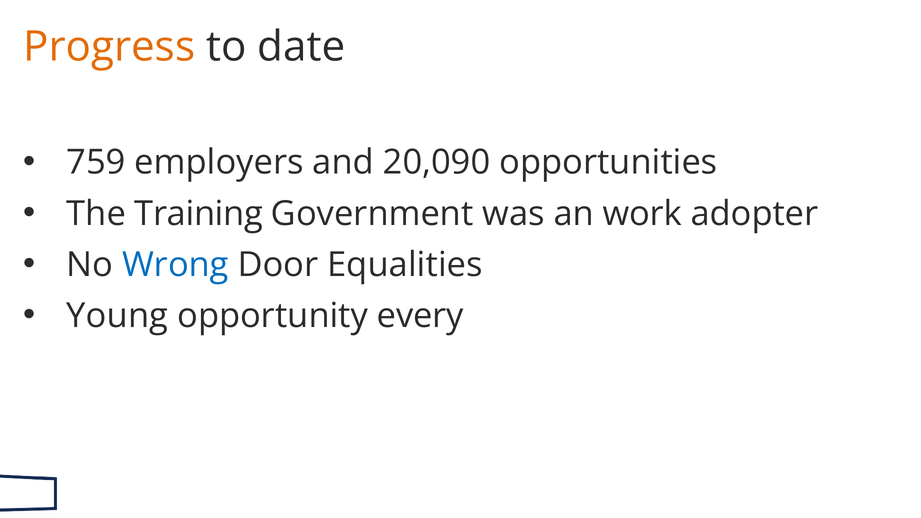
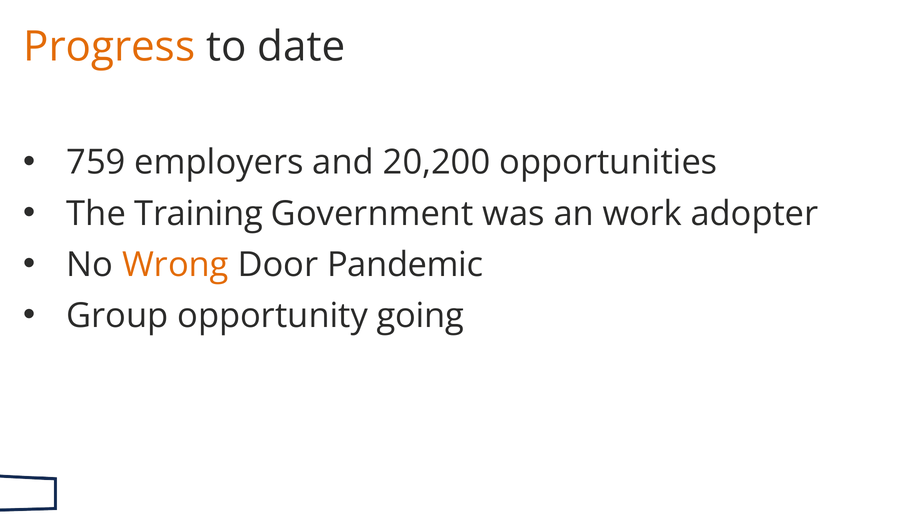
20,090: 20,090 -> 20,200
Wrong colour: blue -> orange
Equalities: Equalities -> Pandemic
Young: Young -> Group
every: every -> going
